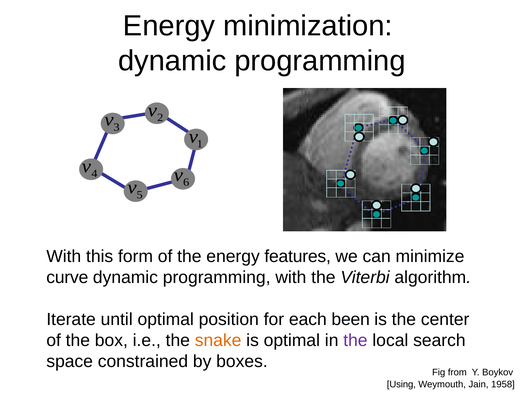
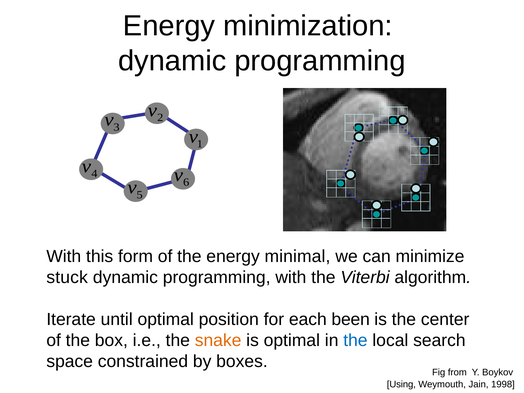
features: features -> minimal
curve: curve -> stuck
the at (355, 340) colour: purple -> blue
1958: 1958 -> 1998
